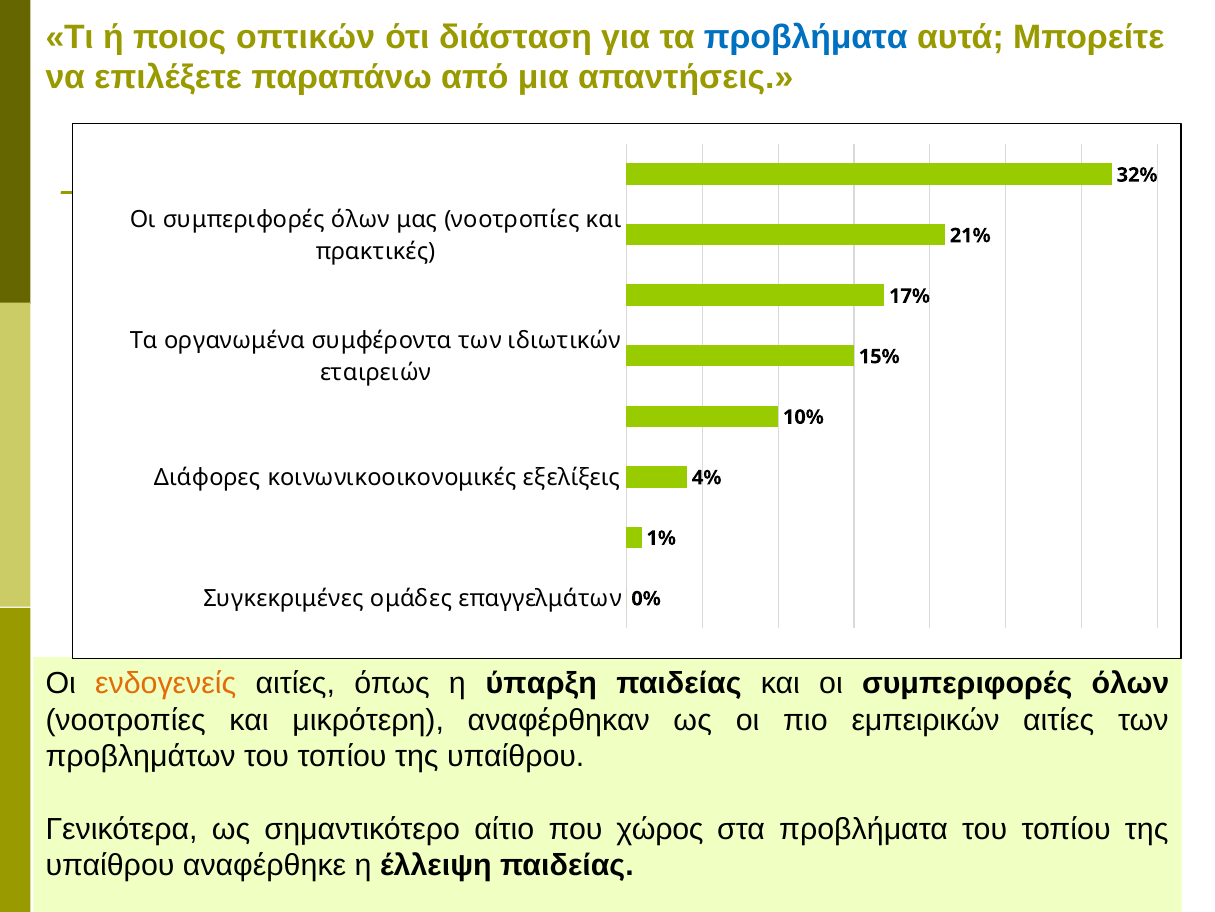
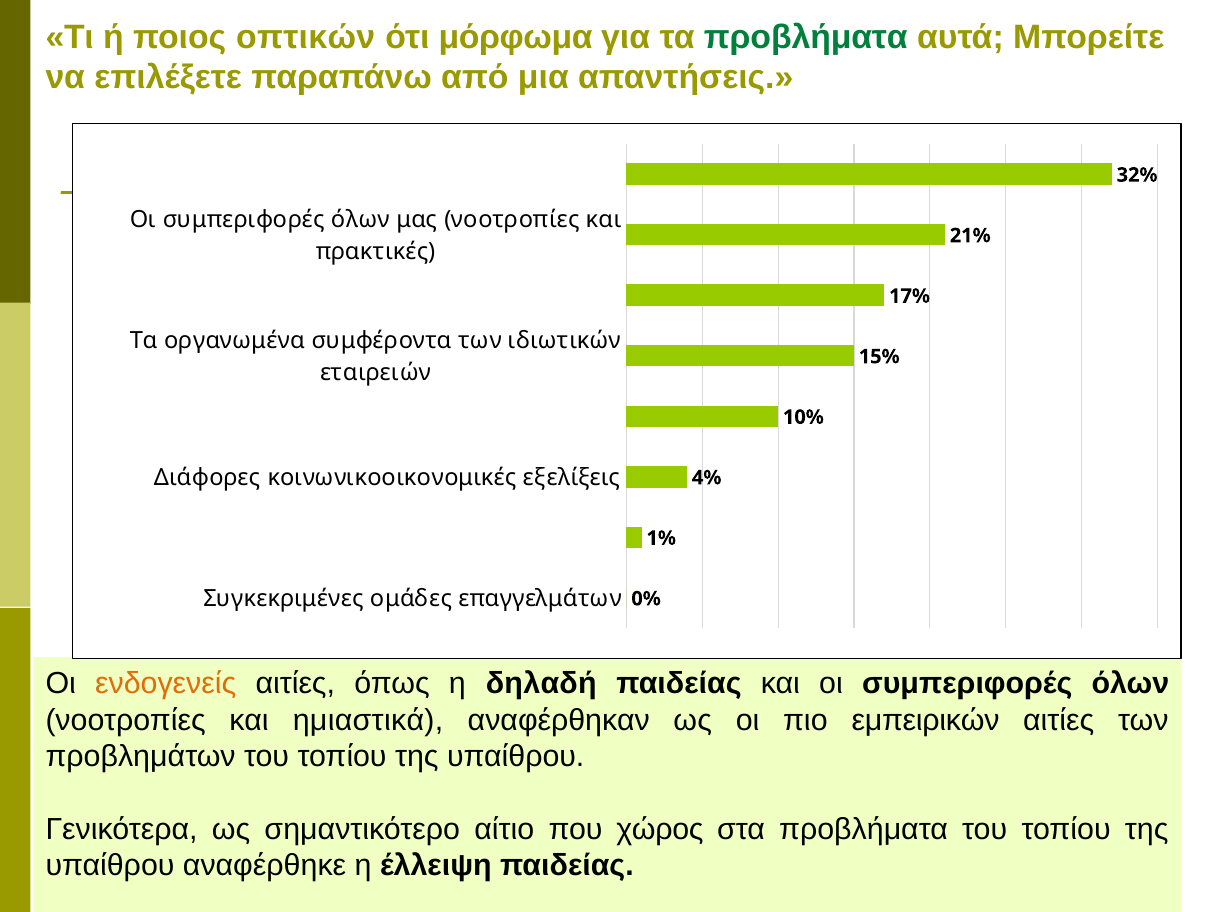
διάσταση: διάσταση -> μόρφωμα
προβλήματα at (806, 37) colour: blue -> green
ύπαρξη: ύπαρξη -> δηλαδή
μικρότερη: μικρότερη -> ημιαστικά
